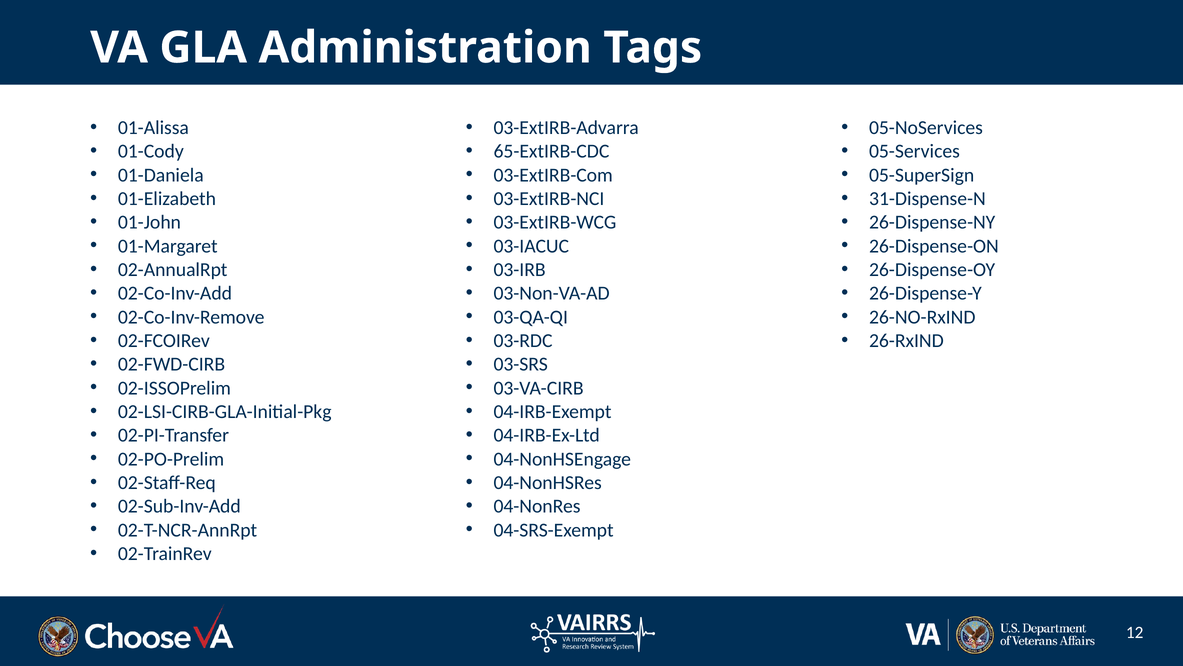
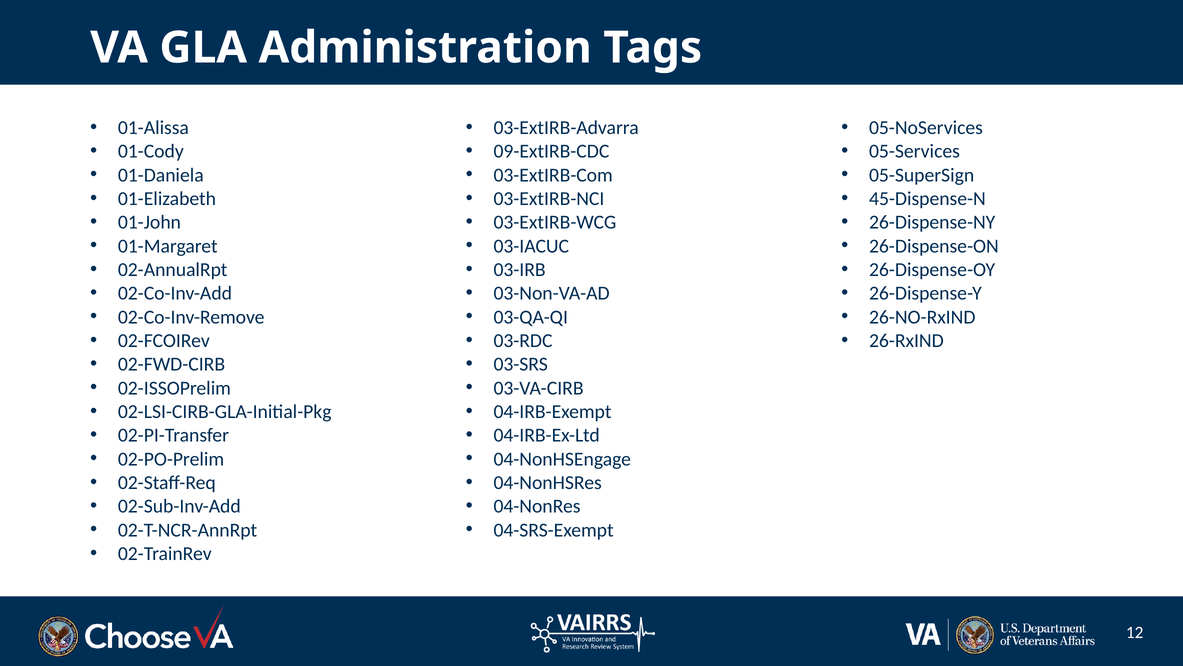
65-ExtIRB-CDC: 65-ExtIRB-CDC -> 09-ExtIRB-CDC
31-Dispense-N: 31-Dispense-N -> 45-Dispense-N
